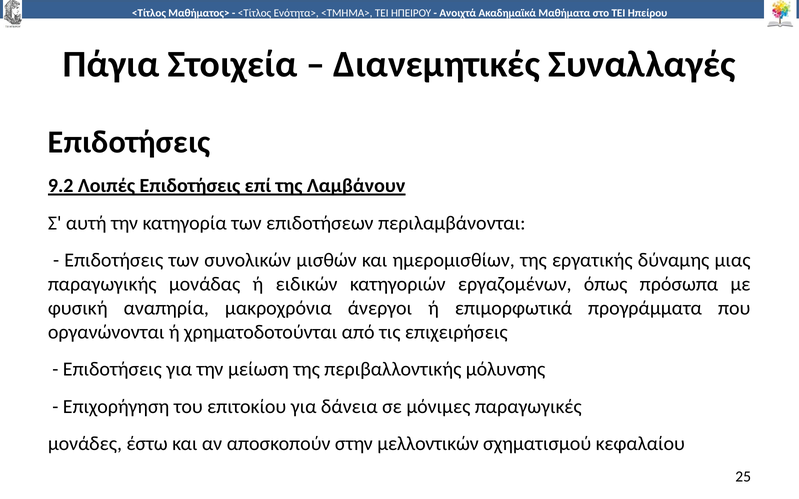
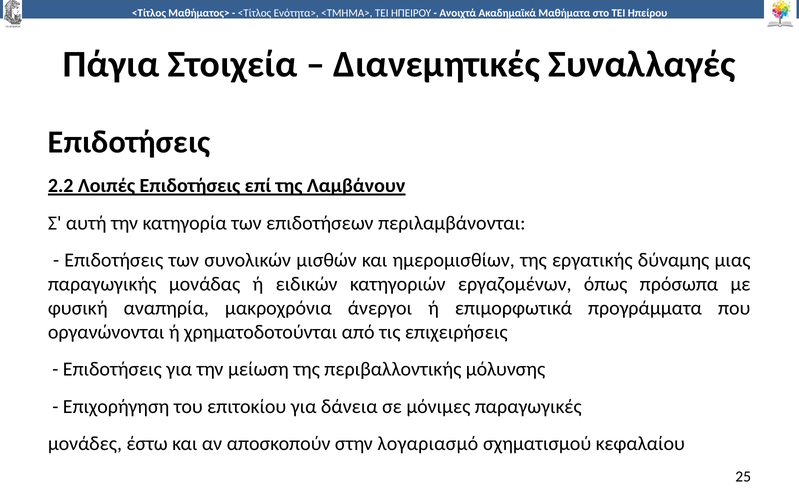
9.2: 9.2 -> 2.2
μελλοντικών: μελλοντικών -> λογαριασμό
